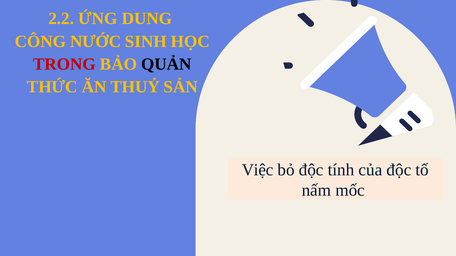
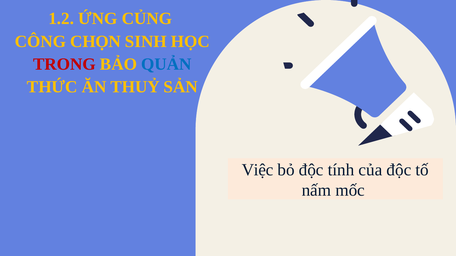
2.2: 2.2 -> 1.2
DUNG: DUNG -> CỦNG
NƯỚC: NƯỚC -> CHỌN
QUẢN colour: black -> blue
